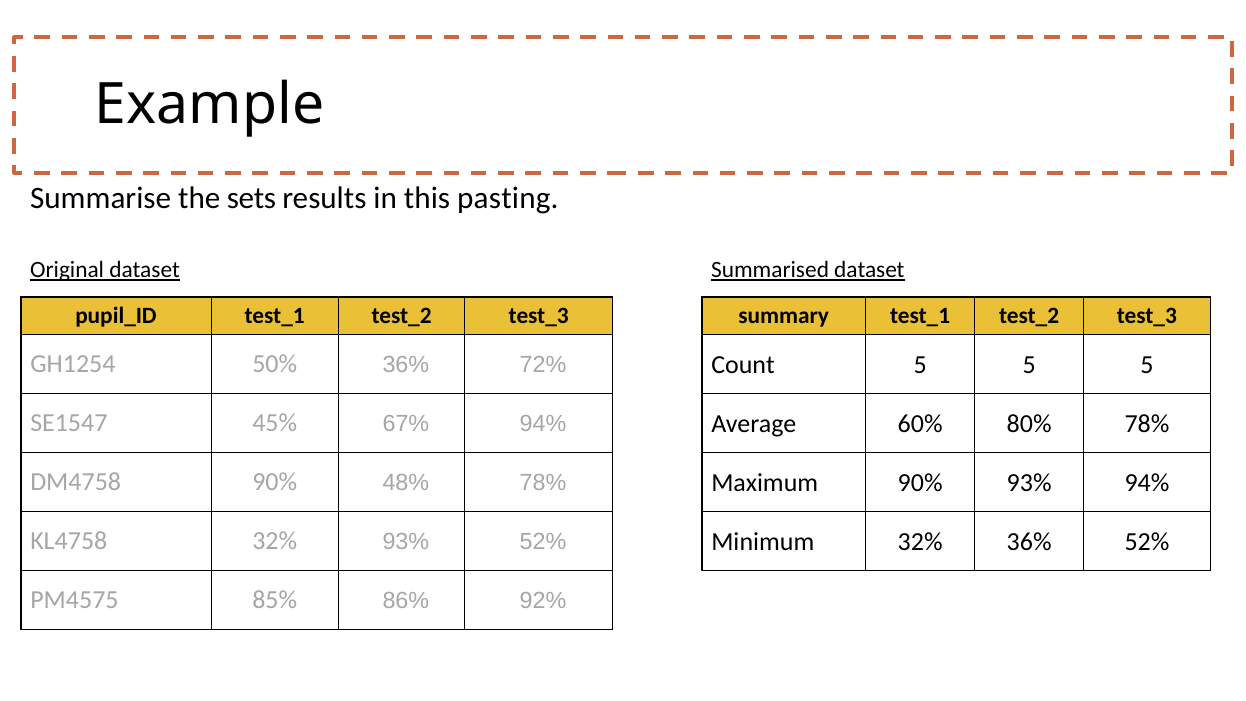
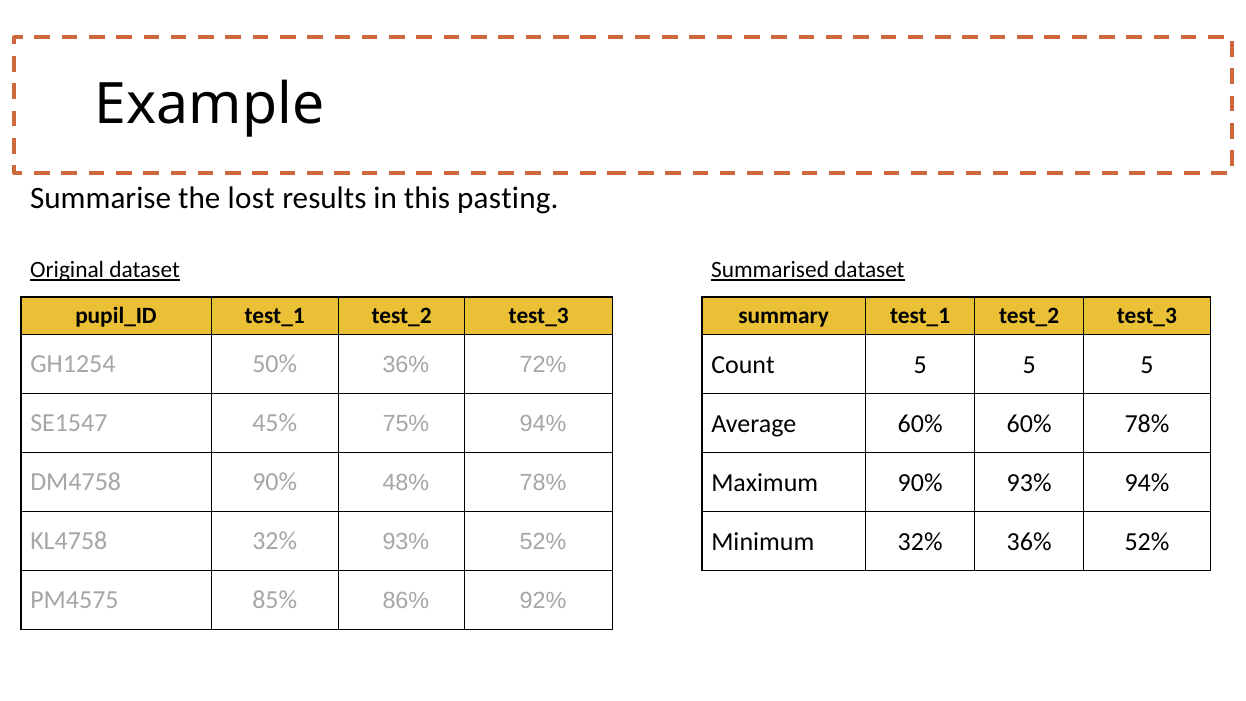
sets: sets -> lost
67%: 67% -> 75%
60% 80%: 80% -> 60%
